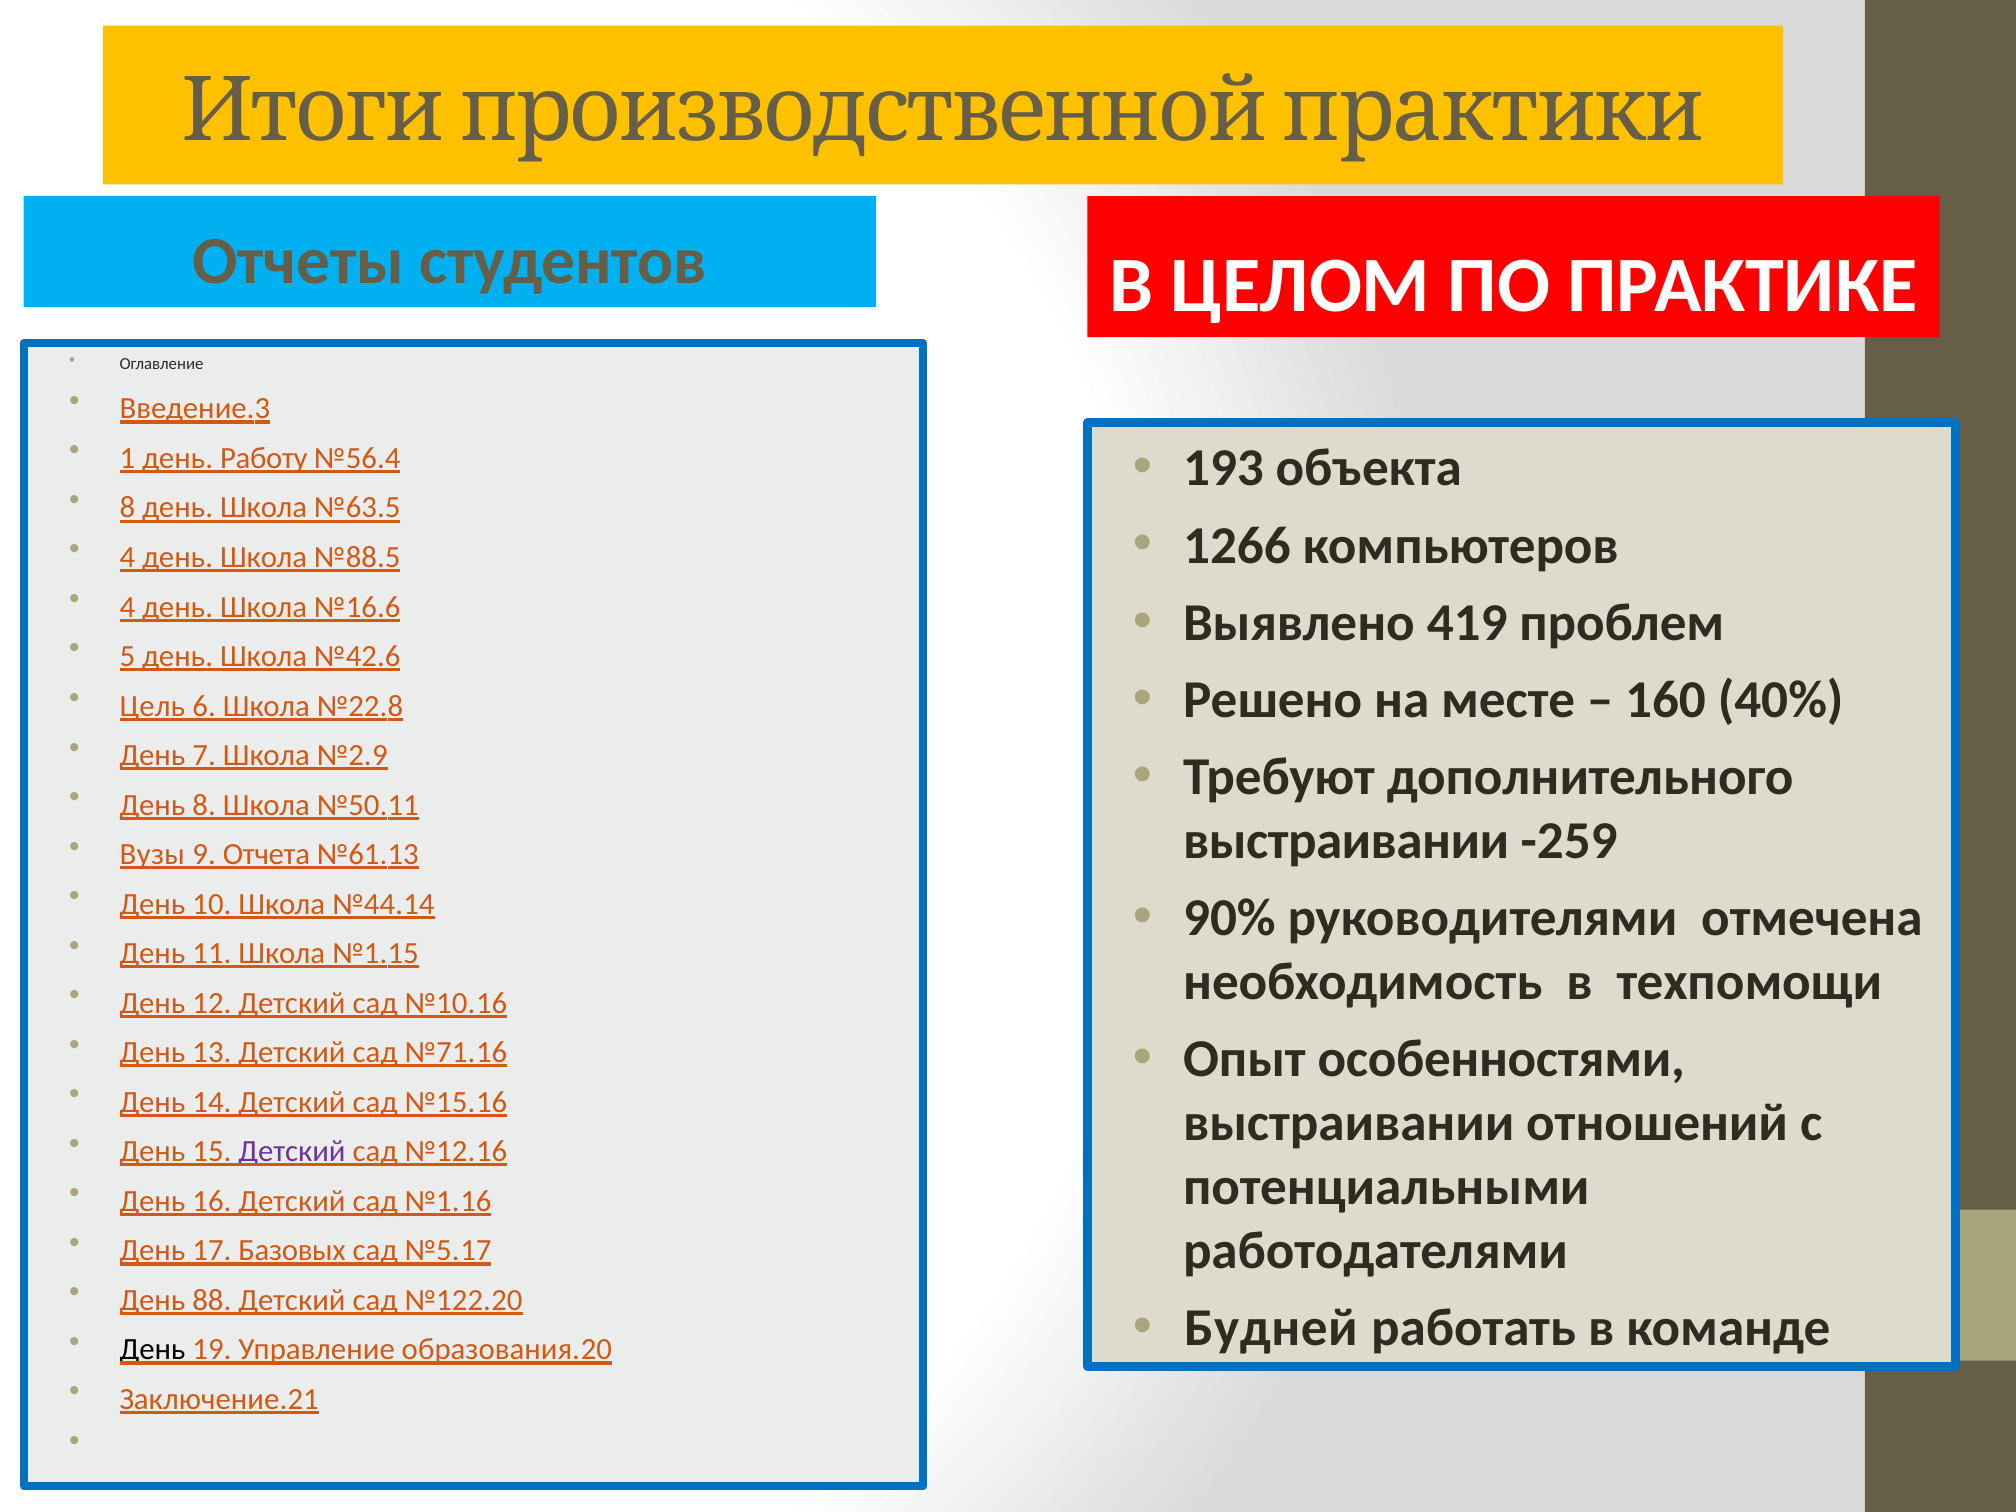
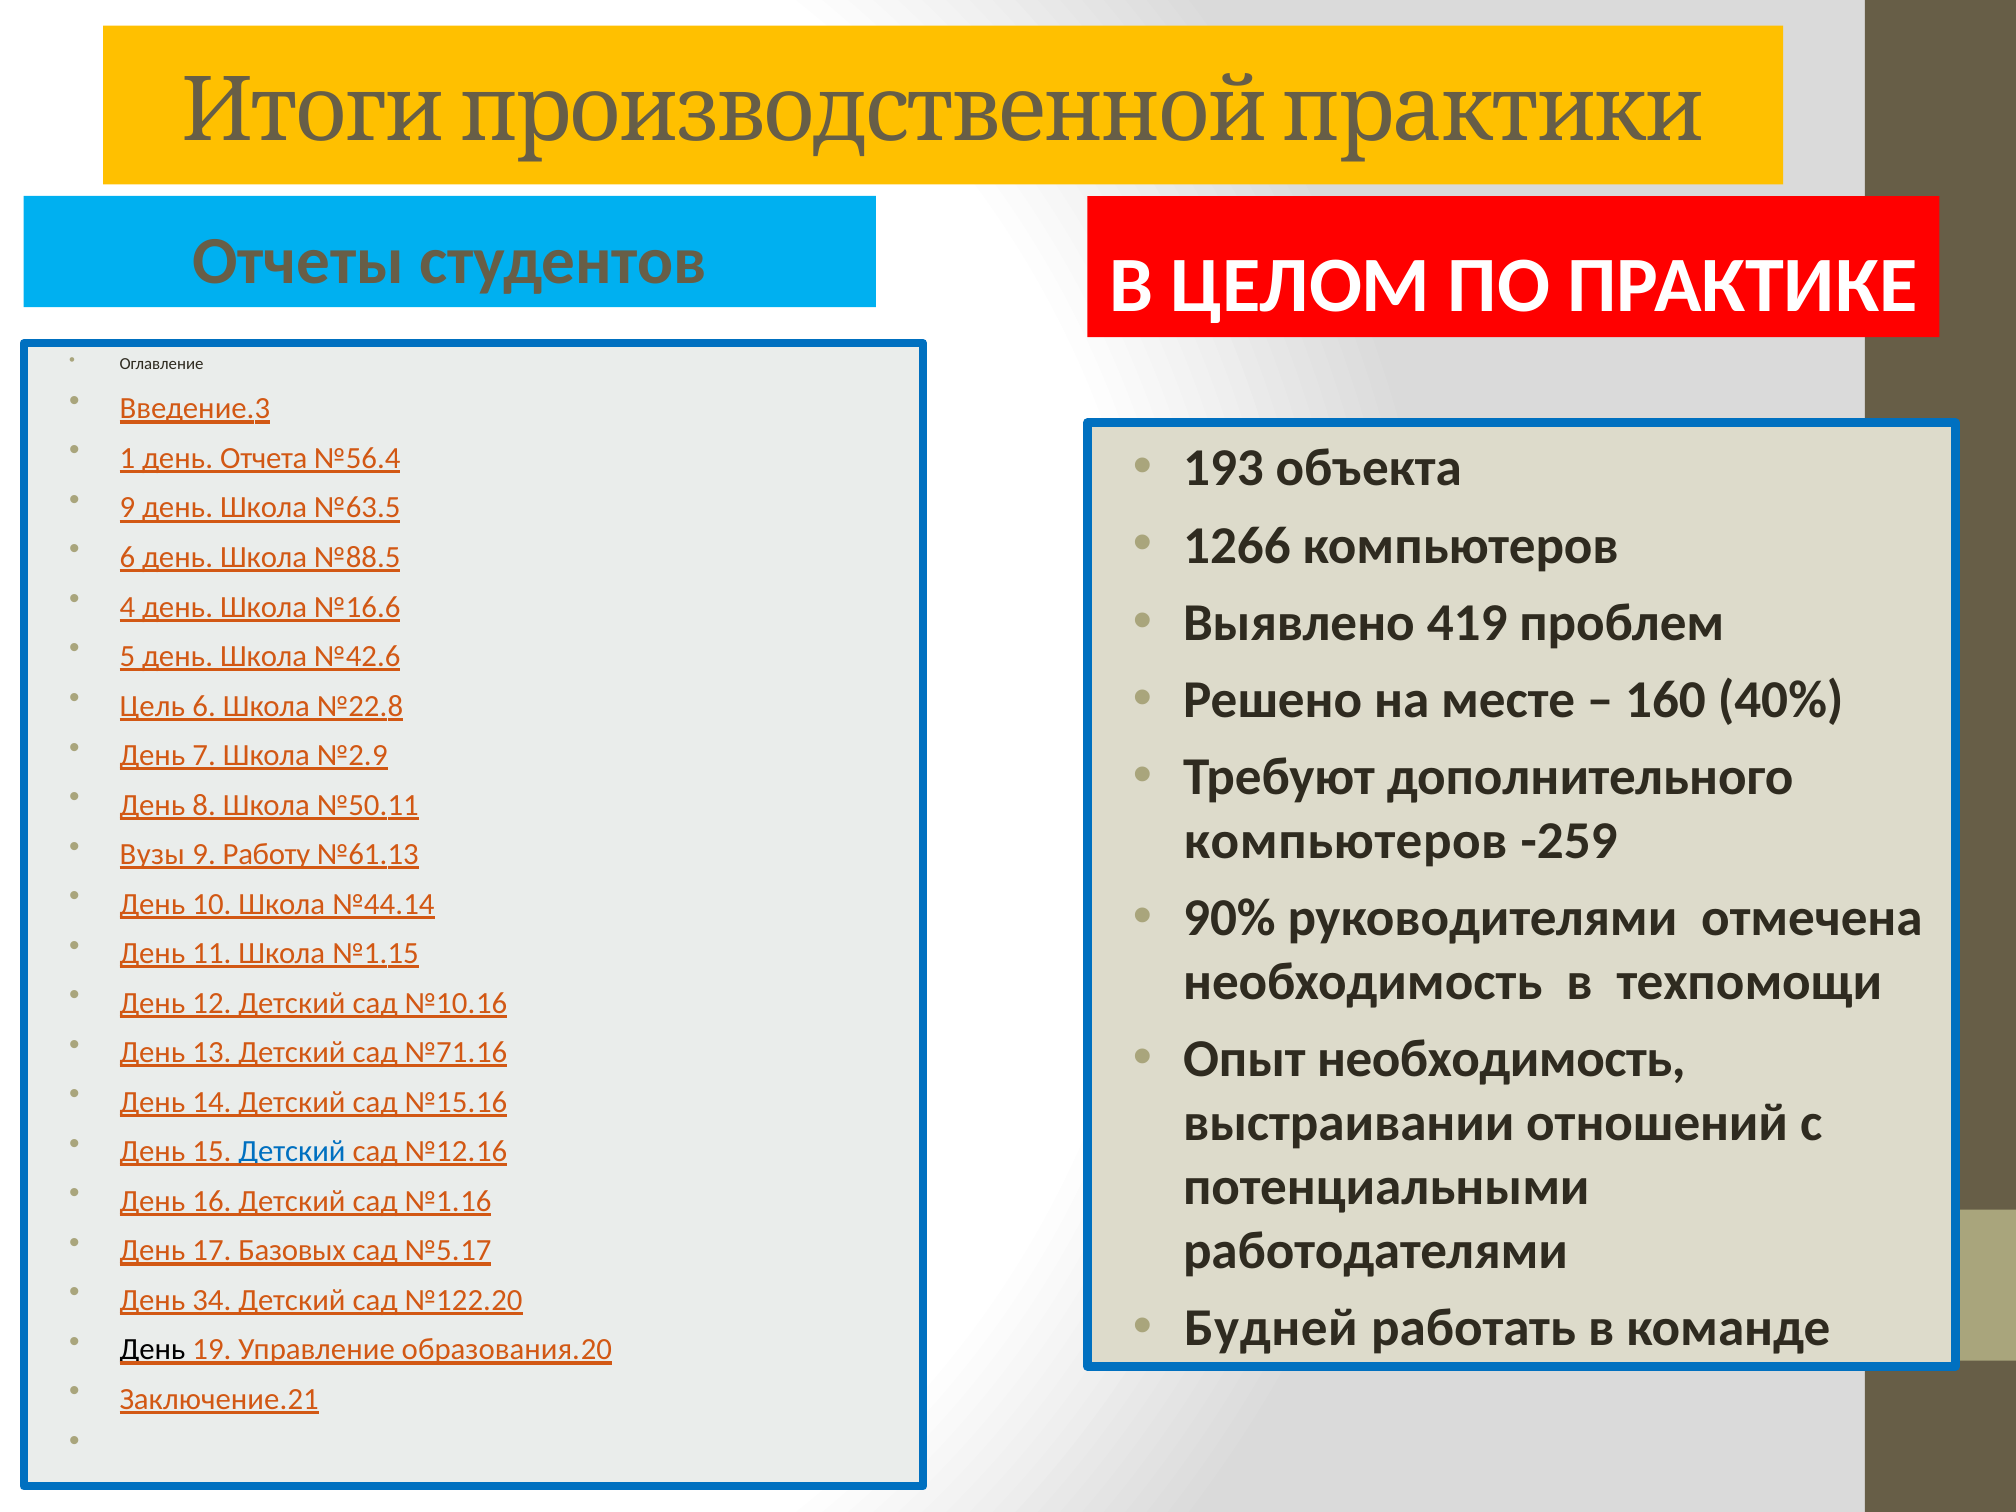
Работу: Работу -> Отчета
8 at (127, 508): 8 -> 9
4 at (127, 557): 4 -> 6
выстраивании at (1346, 841): выстраивании -> компьютеров
Отчета: Отчета -> Работу
Опыт особенностями: особенностями -> необходимость
Детский at (292, 1152) colour: purple -> blue
88: 88 -> 34
